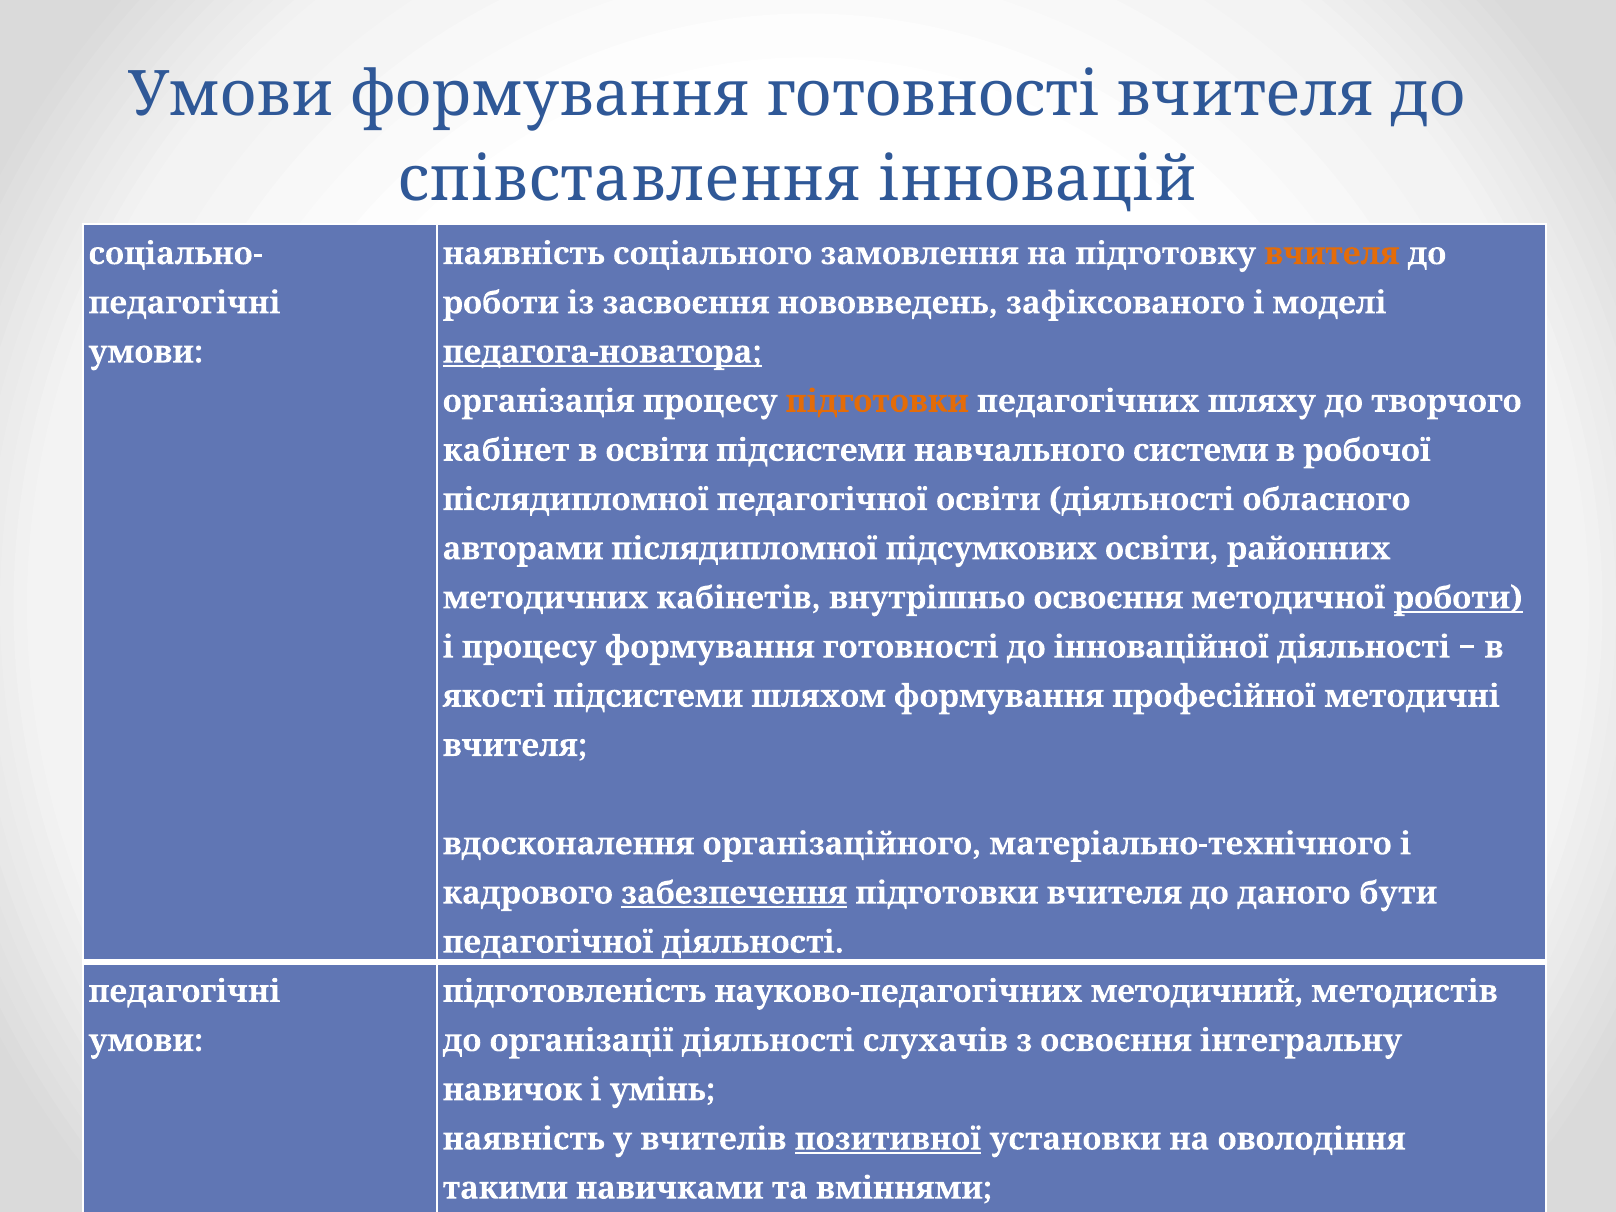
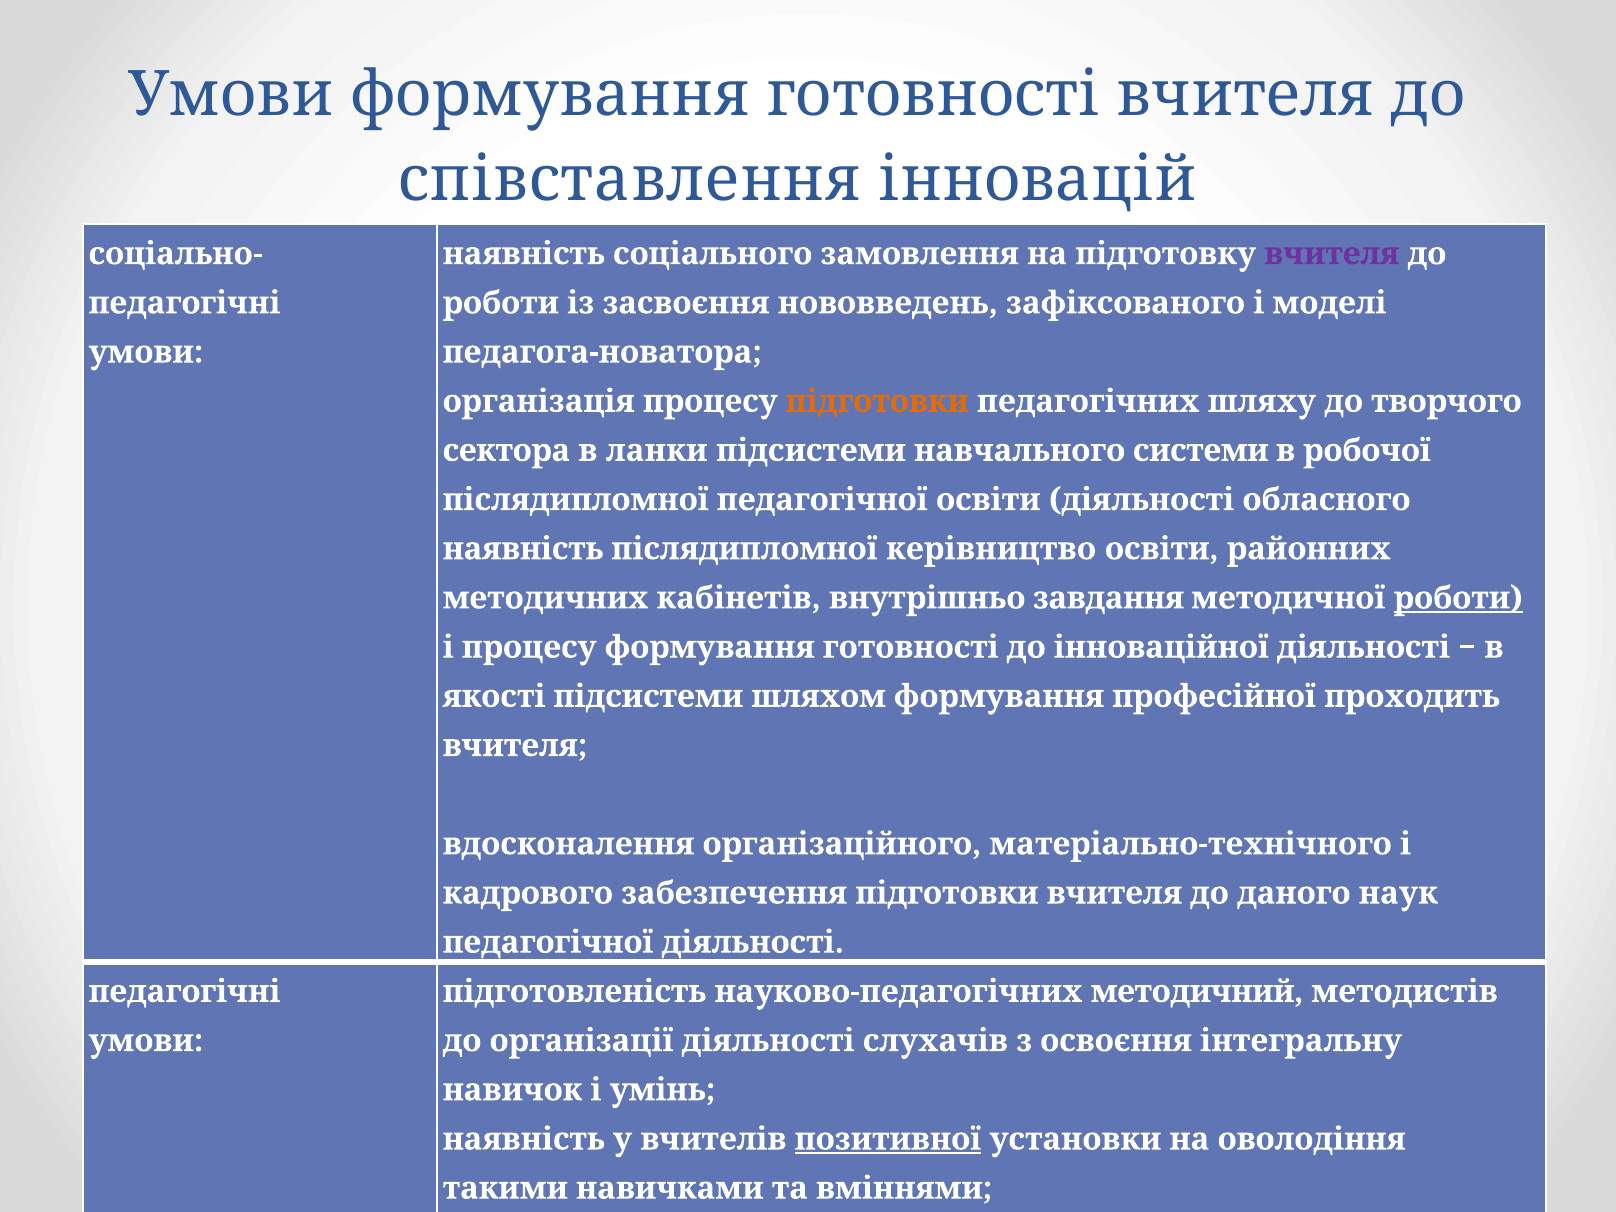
вчителя at (1332, 254) colour: orange -> purple
педагога-новатора underline: present -> none
кабінет: кабінет -> сектора
в освіти: освіти -> ланки
авторами at (523, 549): авторами -> наявність
підсумкових: підсумкових -> керівництво
внутрішньо освоєння: освоєння -> завдання
методичні: методичні -> проходить
забезпечення at (734, 893) underline: present -> none
бути: бути -> наук
